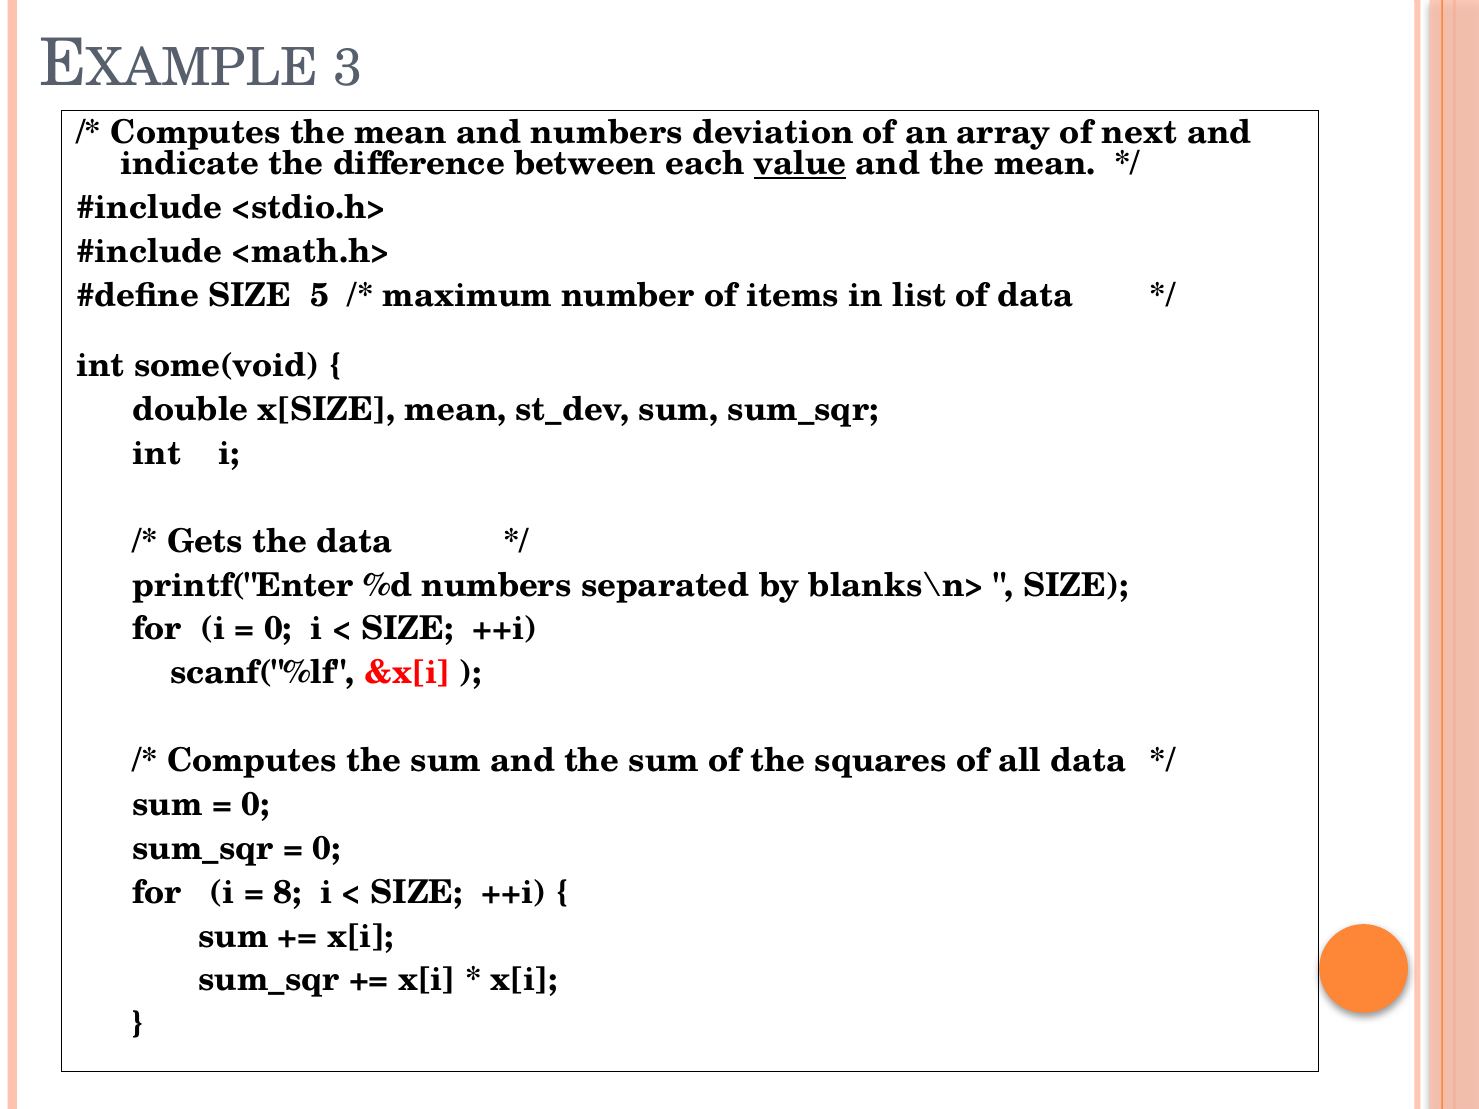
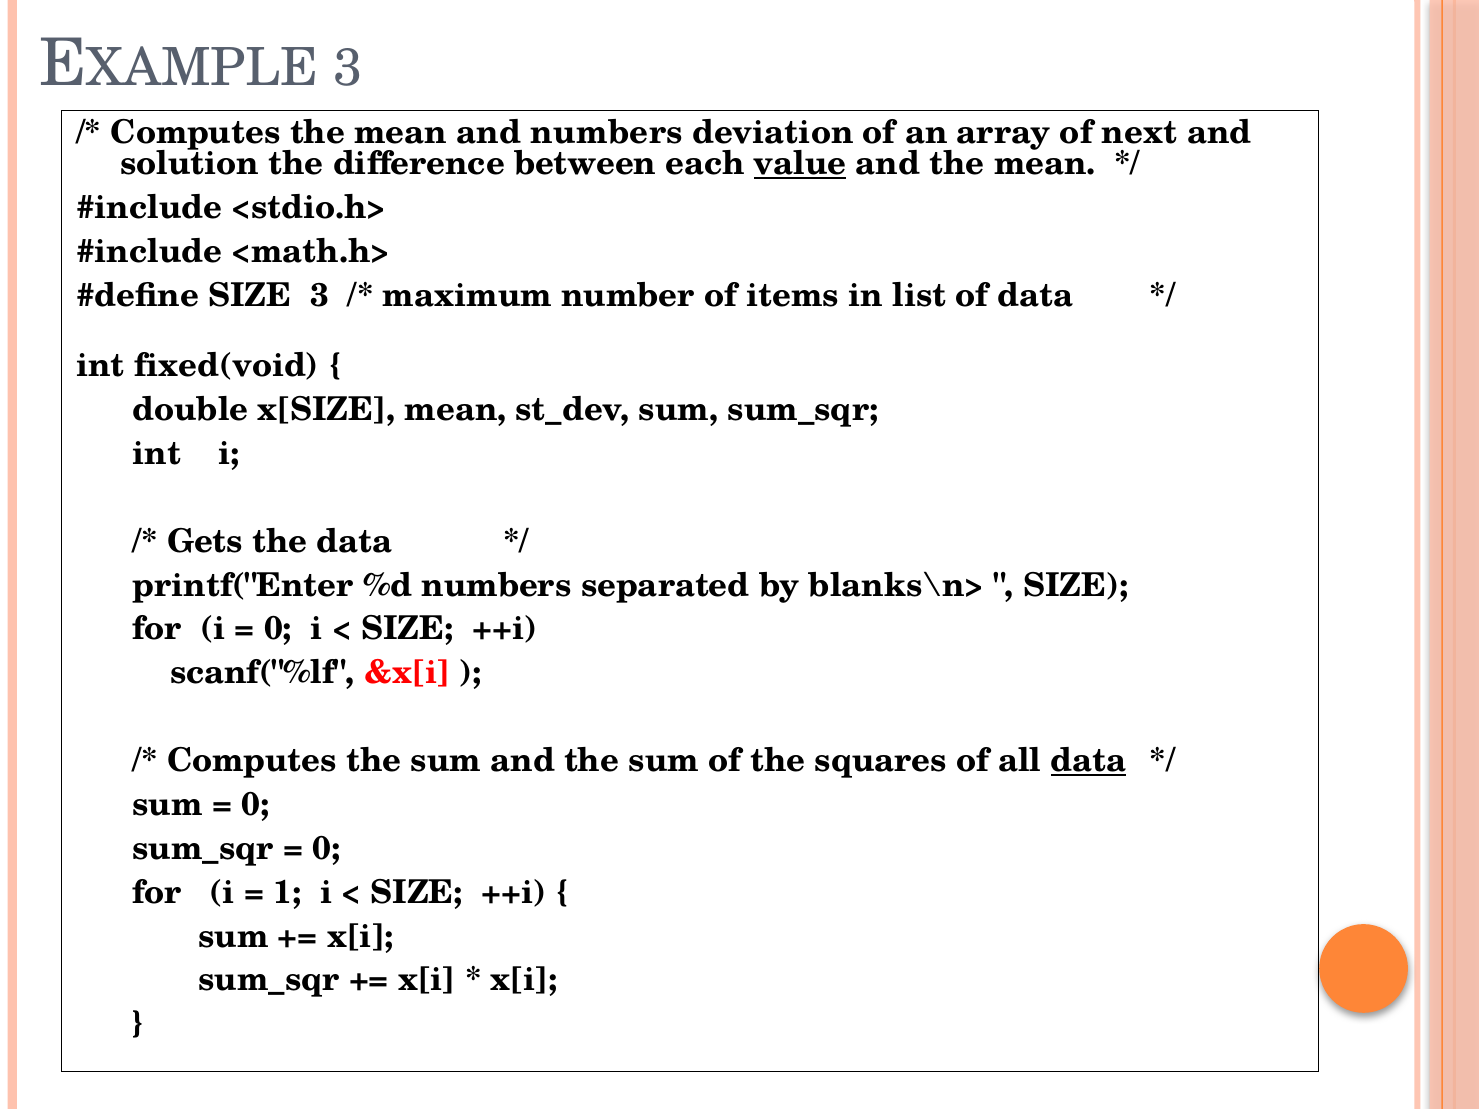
indicate: indicate -> solution
SIZE 5: 5 -> 3
some(void: some(void -> fixed(void
data at (1089, 761) underline: none -> present
8: 8 -> 1
